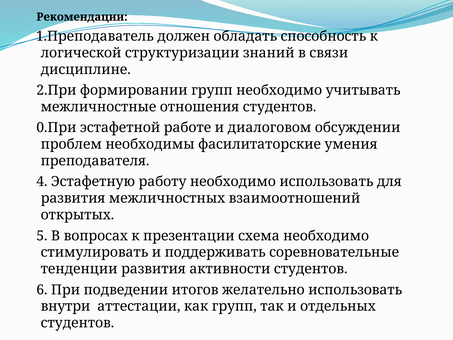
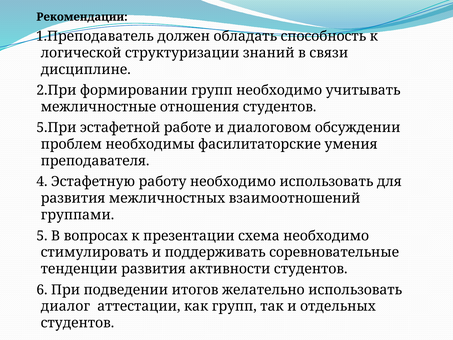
0.При: 0.При -> 5.При
открытых: открытых -> группами
внутри: внутри -> диалог
